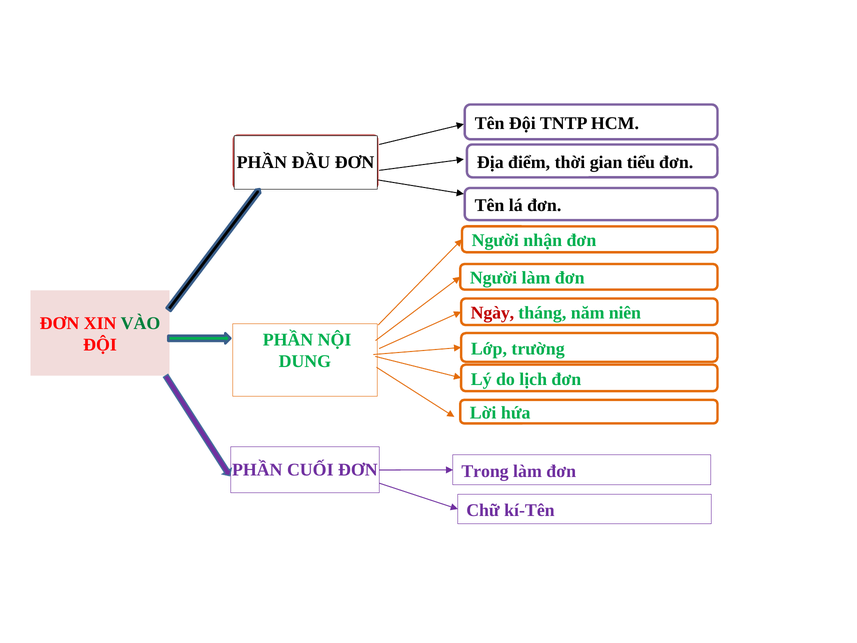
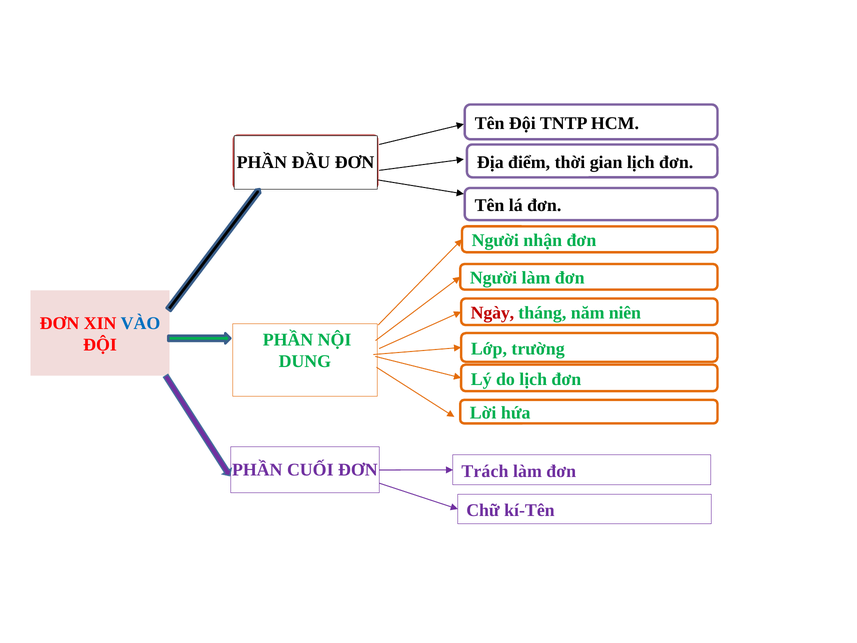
gian tiểu: tiểu -> lịch
VÀO colour: green -> blue
Trong: Trong -> Trách
